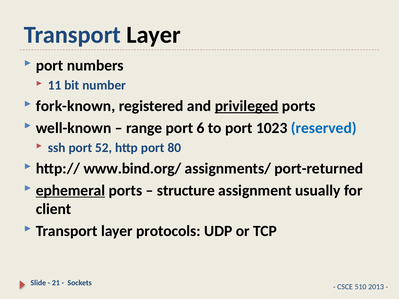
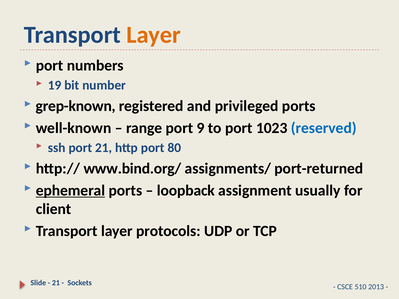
Layer at (154, 35) colour: black -> orange
11: 11 -> 19
fork-known: fork-known -> grep-known
privileged underline: present -> none
6: 6 -> 9
port 52: 52 -> 21
structure: structure -> loopback
